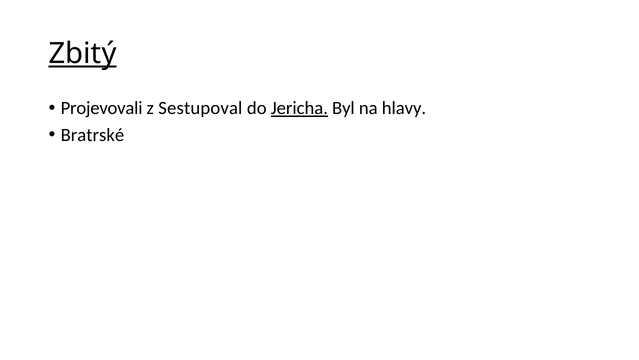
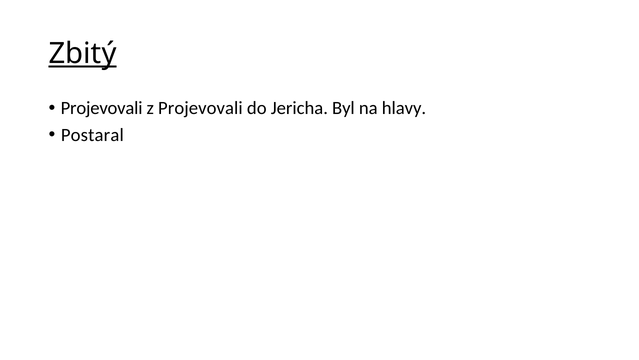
z Sestupoval: Sestupoval -> Projevovali
Jericha underline: present -> none
Bratrské: Bratrské -> Postaral
